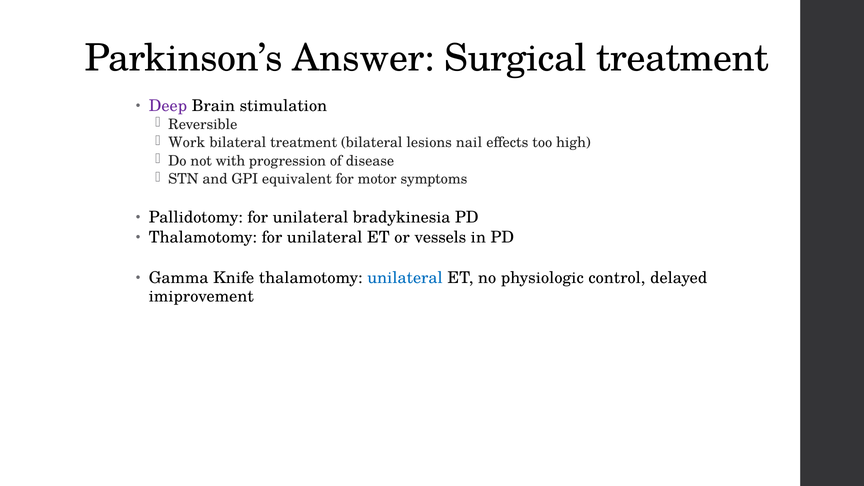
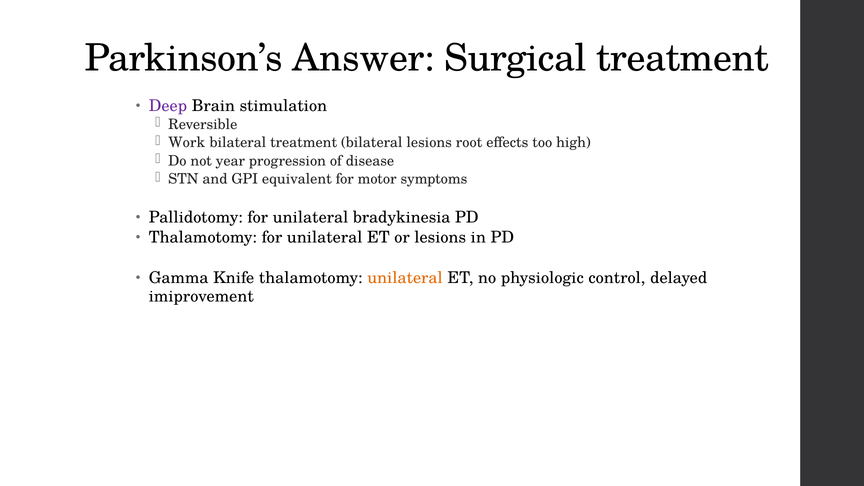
nail: nail -> root
with: with -> year
or vessels: vessels -> lesions
unilateral at (405, 278) colour: blue -> orange
